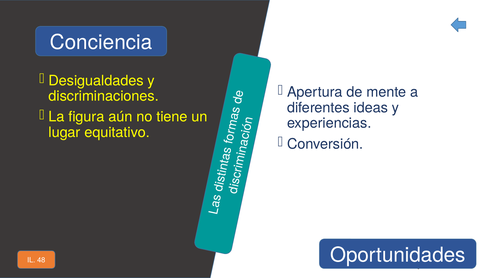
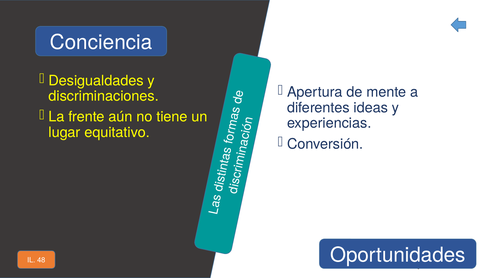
figura: figura -> frente
